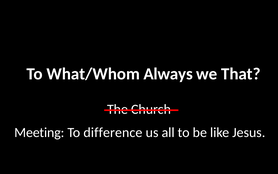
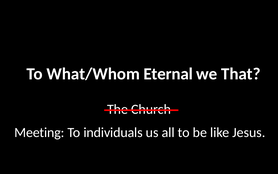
Always: Always -> Eternal
difference: difference -> individuals
